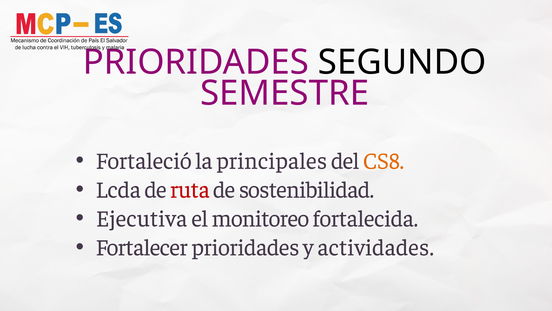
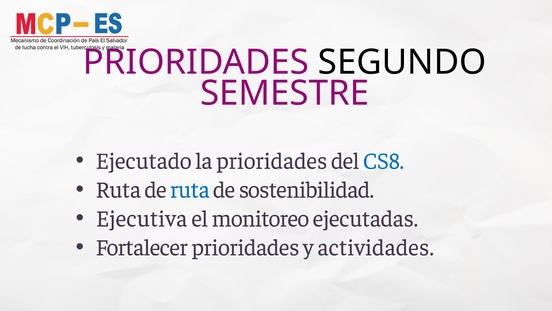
Fortaleció: Fortaleció -> Ejecutado
la principales: principales -> prioridades
CS8 colour: orange -> blue
Lcda at (118, 190): Lcda -> Ruta
ruta at (190, 190) colour: red -> blue
fortalecida: fortalecida -> ejecutadas
